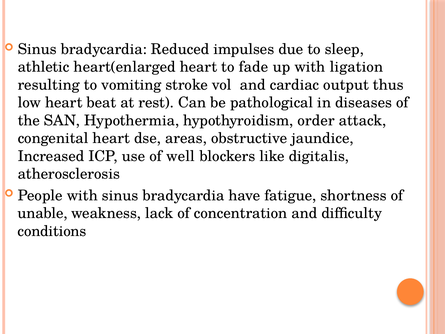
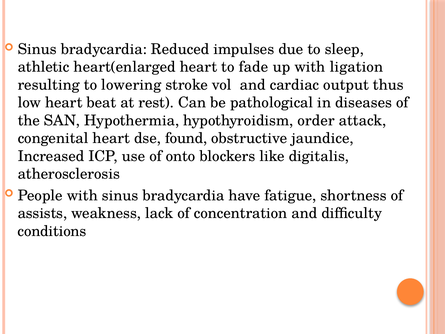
vomiting: vomiting -> lowering
areas: areas -> found
well: well -> onto
unable: unable -> assists
